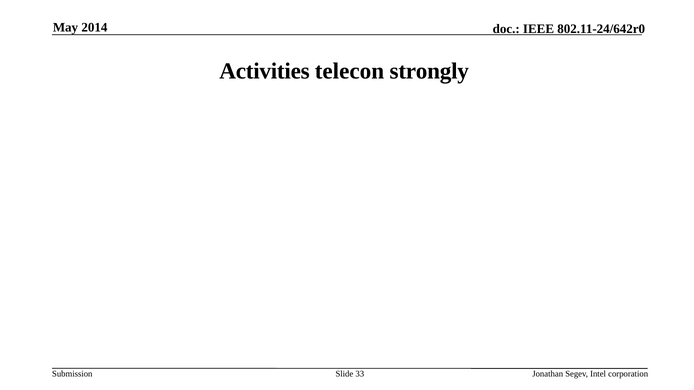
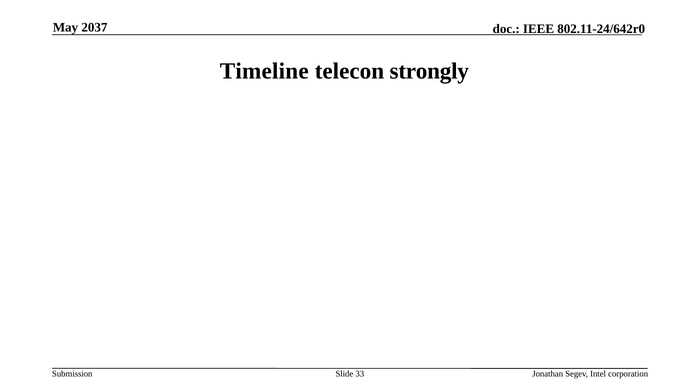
2014: 2014 -> 2037
Activities: Activities -> Timeline
